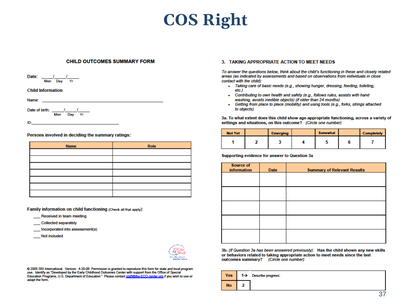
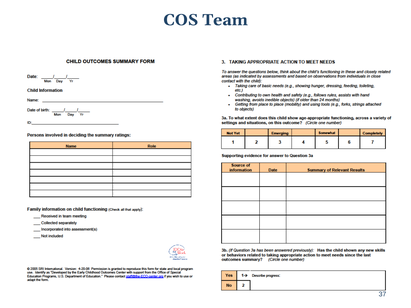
Right: Right -> Team
